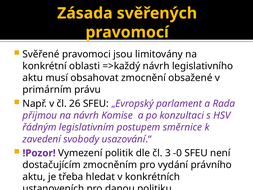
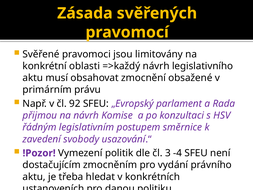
26: 26 -> 92
-0: -0 -> -4
